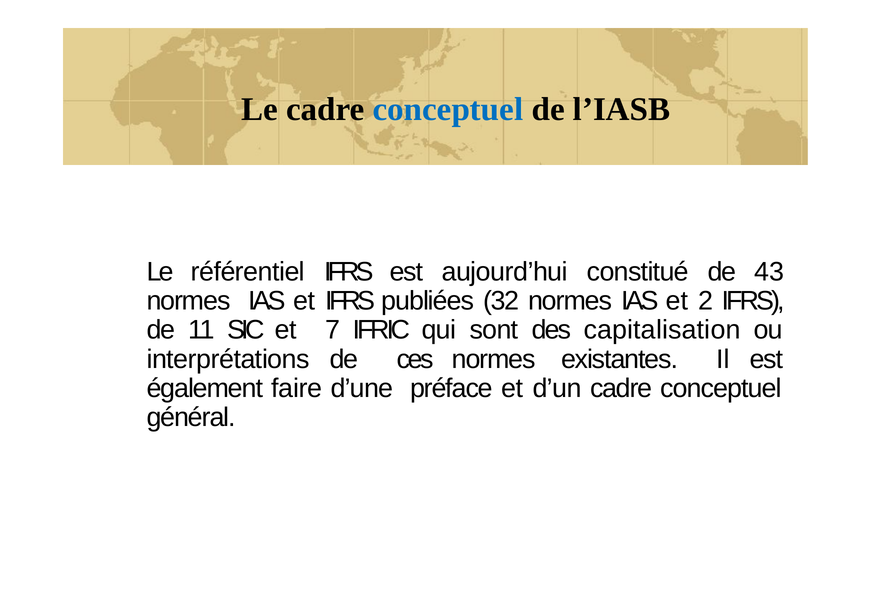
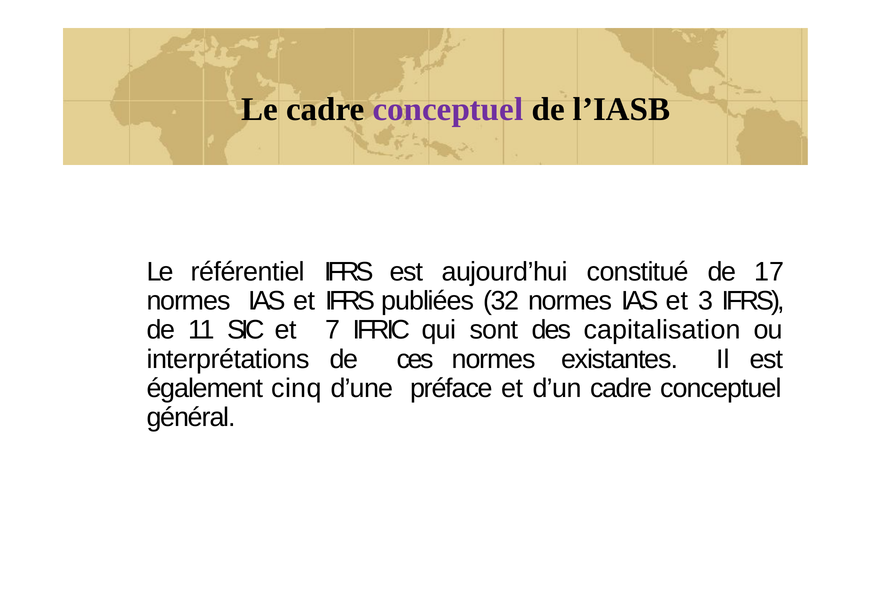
conceptuel at (448, 109) colour: blue -> purple
43: 43 -> 17
2: 2 -> 3
faire: faire -> cinq
